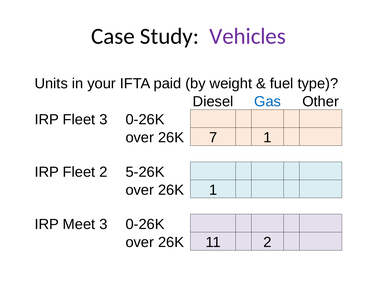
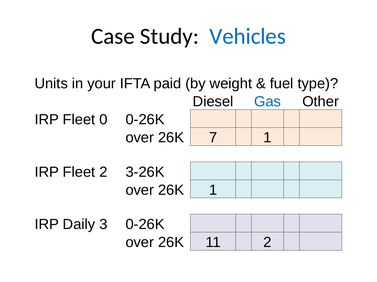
Vehicles colour: purple -> blue
Fleet 3: 3 -> 0
5-26K: 5-26K -> 3-26K
Meet: Meet -> Daily
